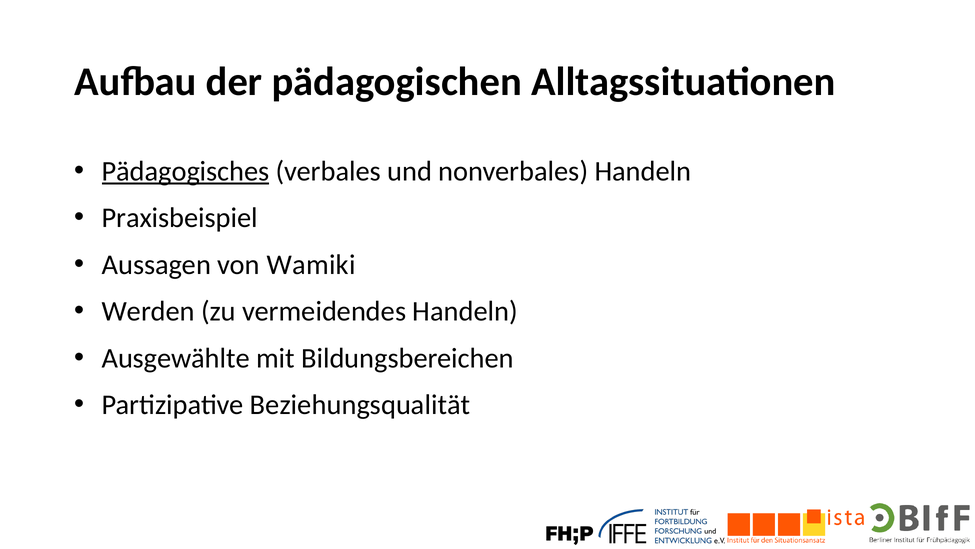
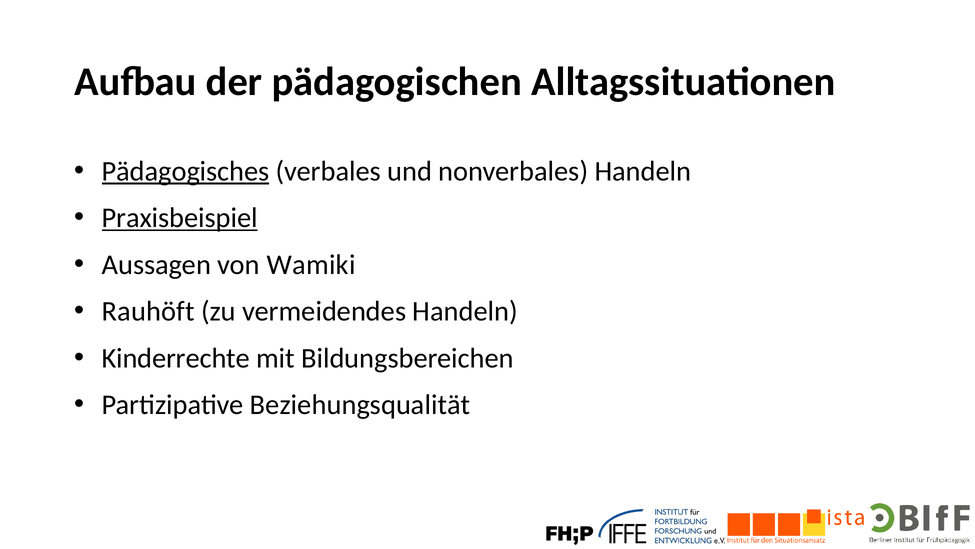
Praxisbeispiel underline: none -> present
Werden: Werden -> Rauhöft
Ausgewählte: Ausgewählte -> Kinderrechte
